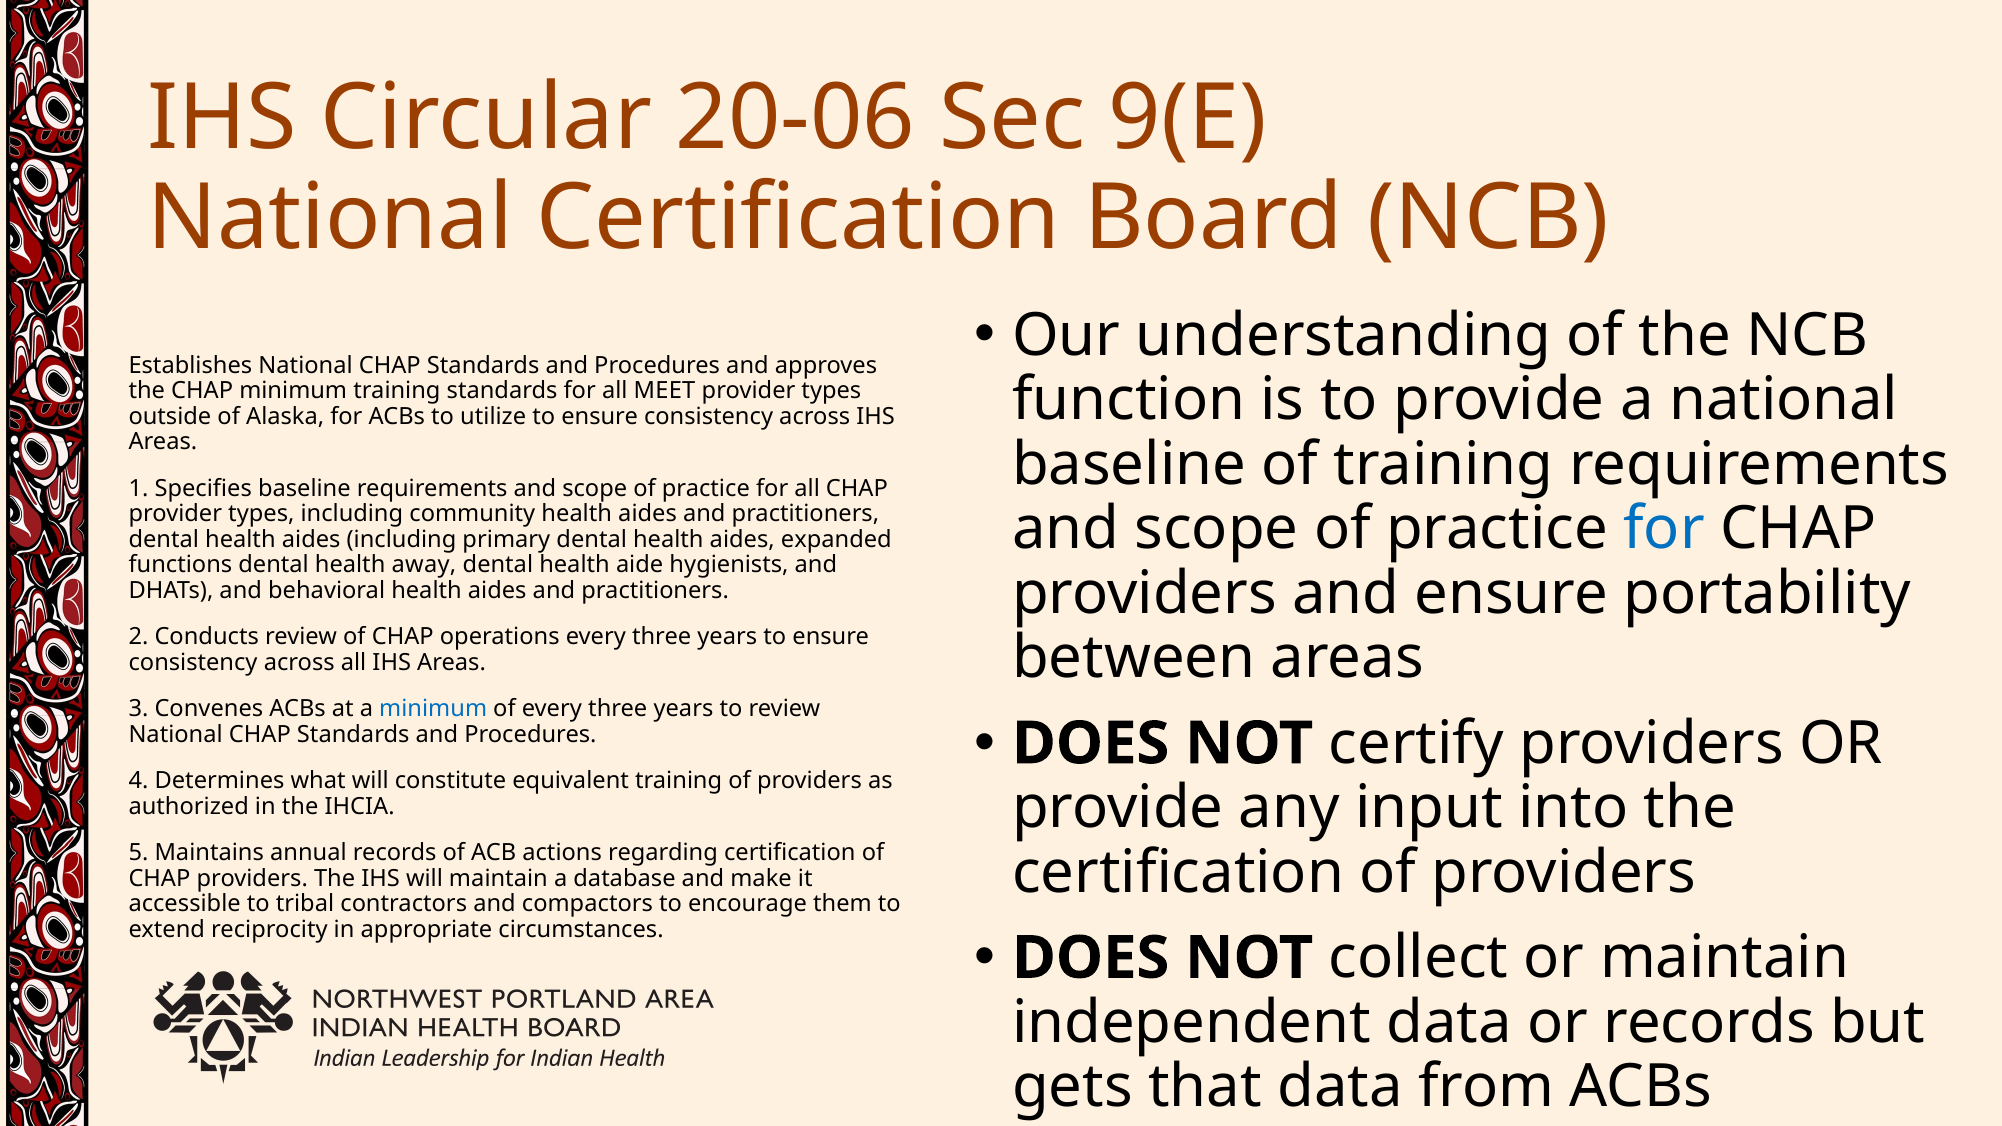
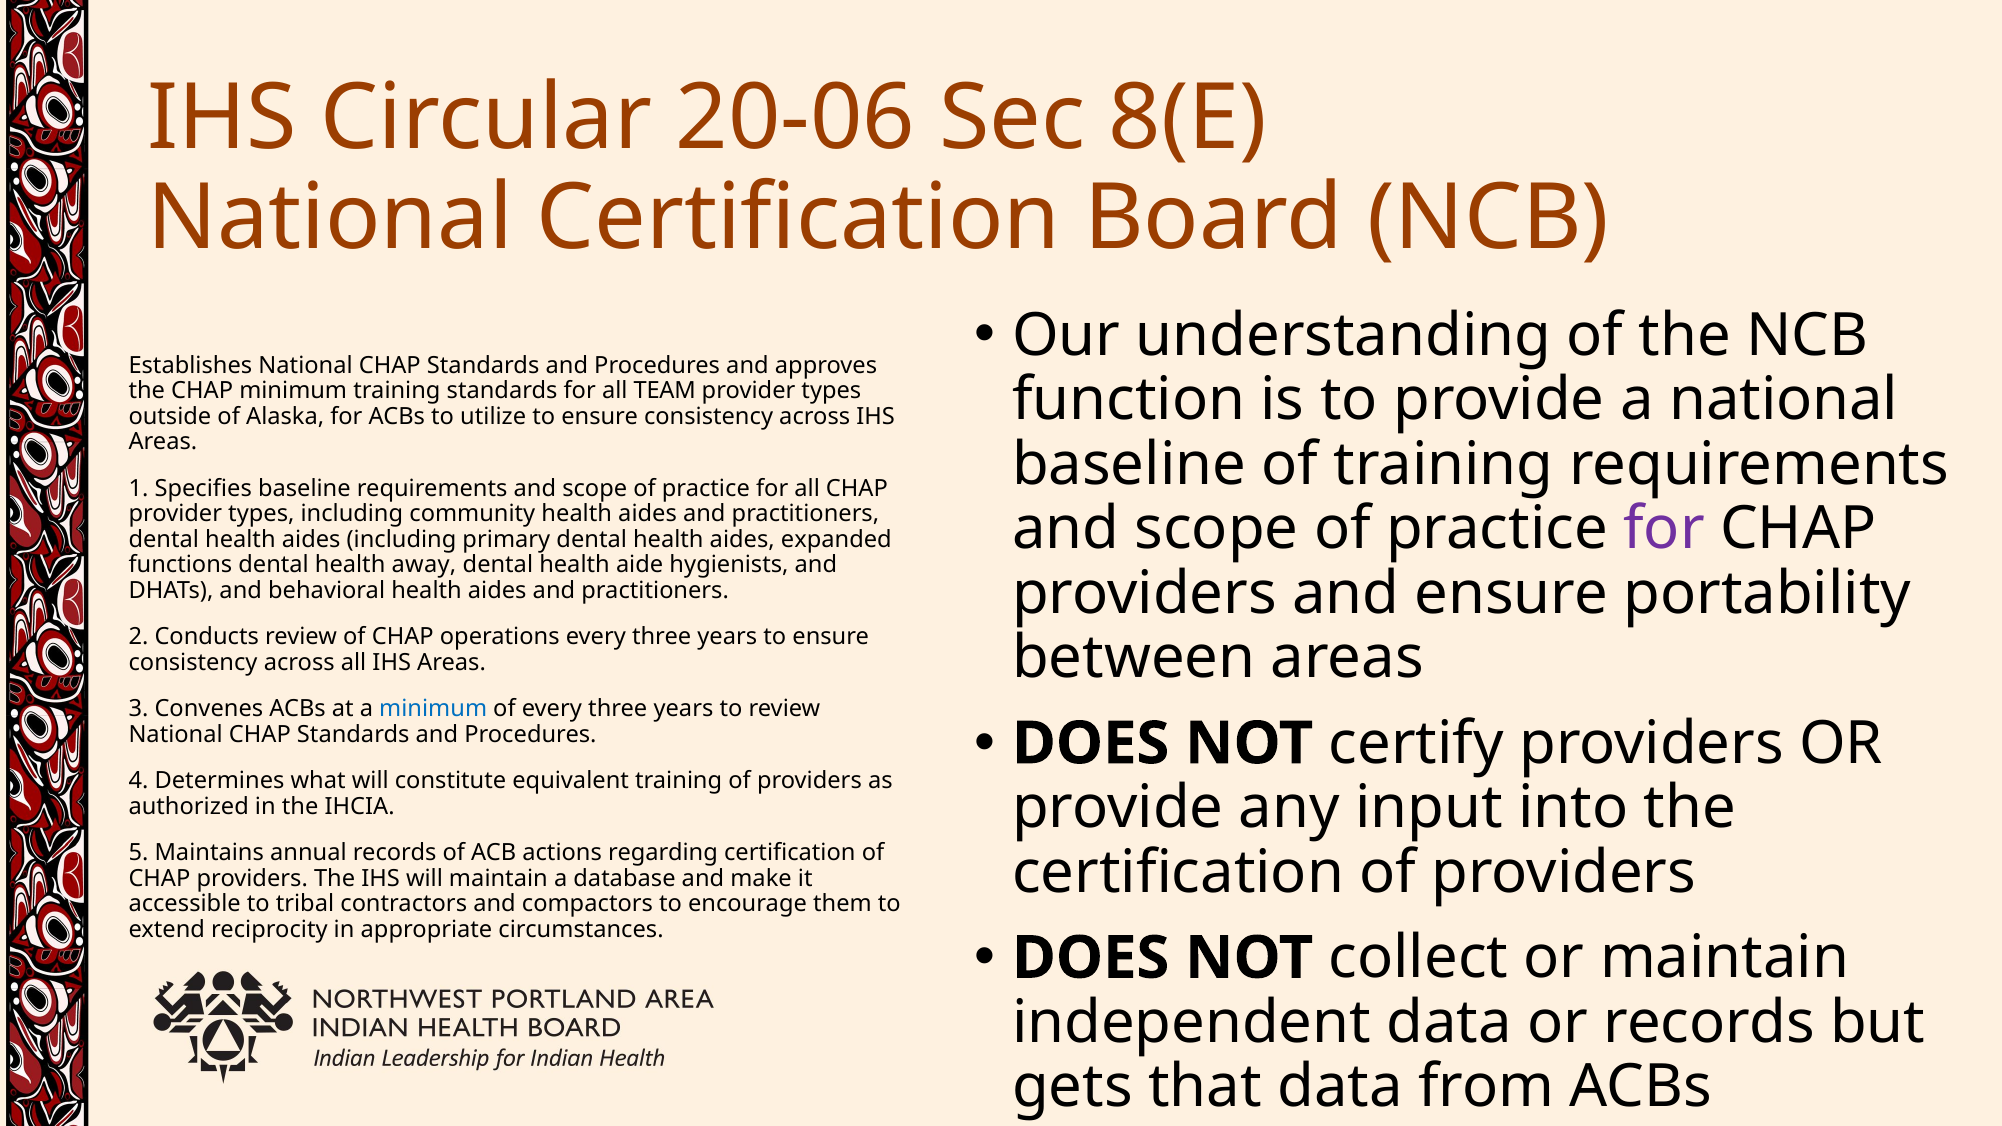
9(E: 9(E -> 8(E
MEET: MEET -> TEAM
for at (1664, 529) colour: blue -> purple
